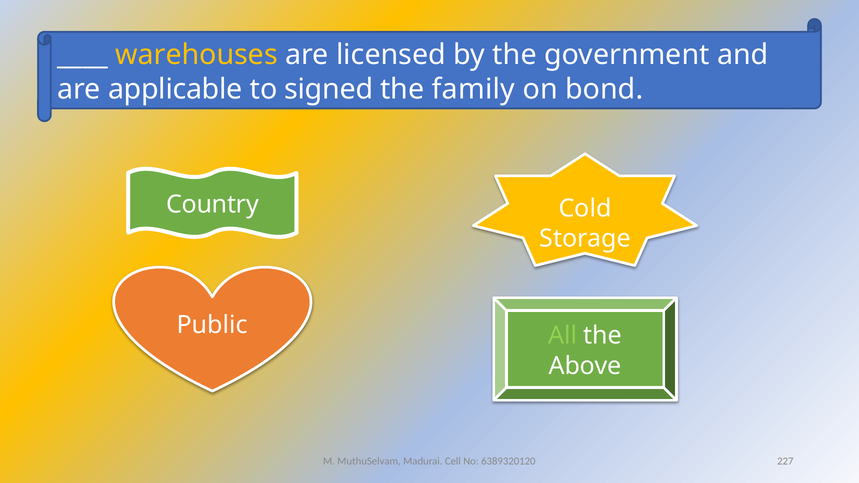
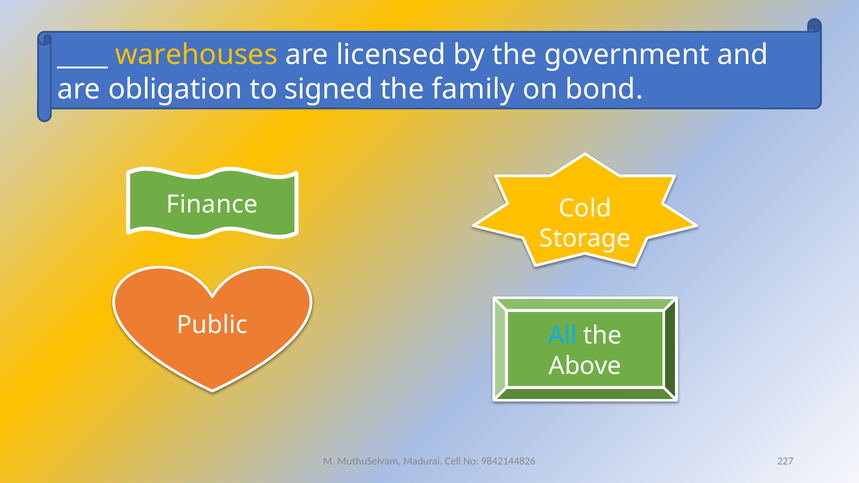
applicable: applicable -> obligation
Country: Country -> Finance
All colour: light green -> light blue
6389320120: 6389320120 -> 9842144826
